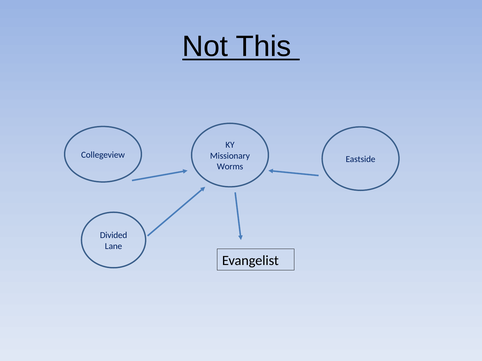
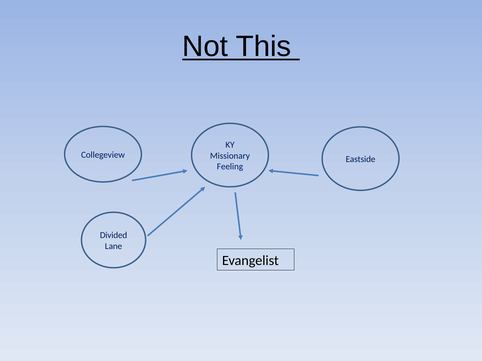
Worms: Worms -> Feeling
